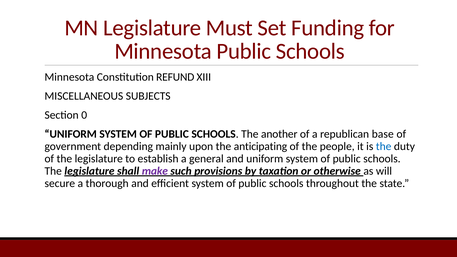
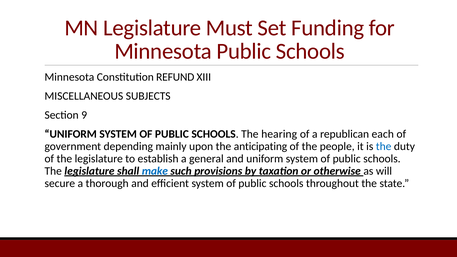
0: 0 -> 9
another: another -> hearing
base: base -> each
make colour: purple -> blue
